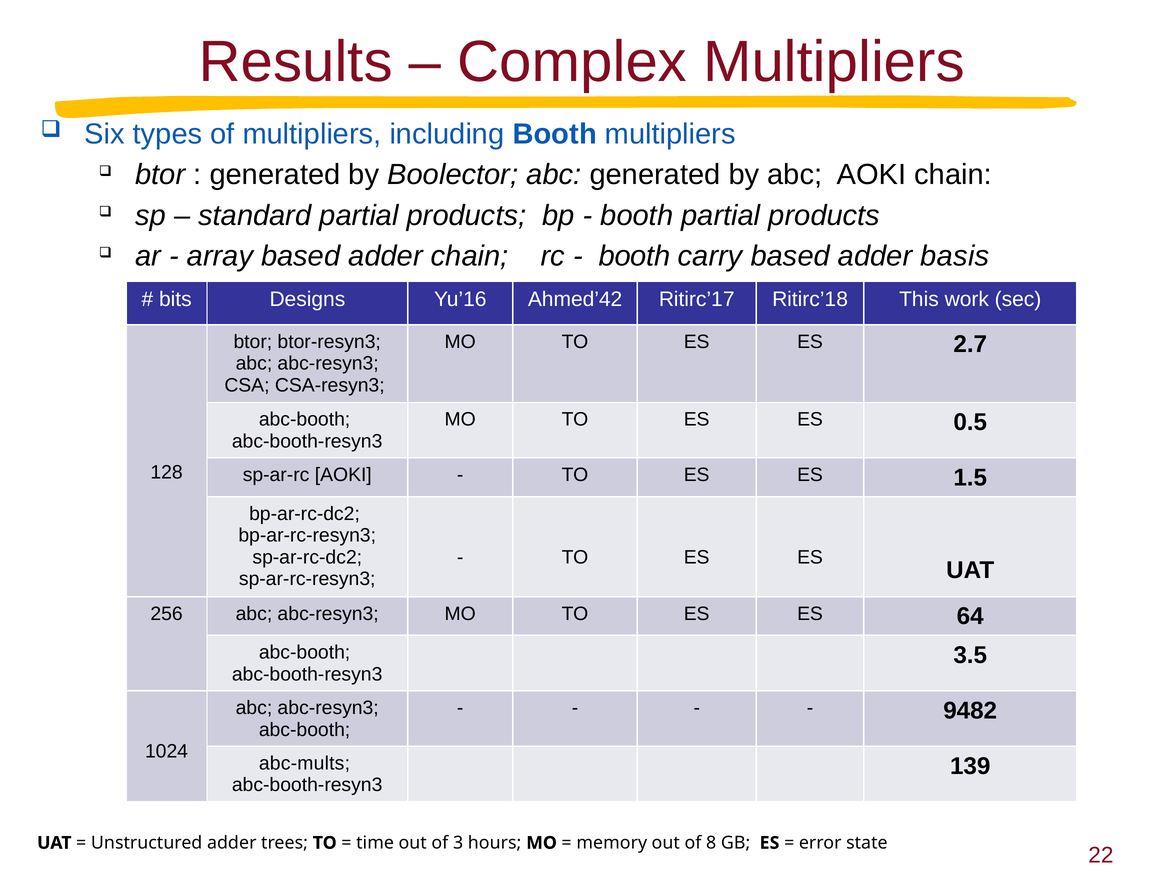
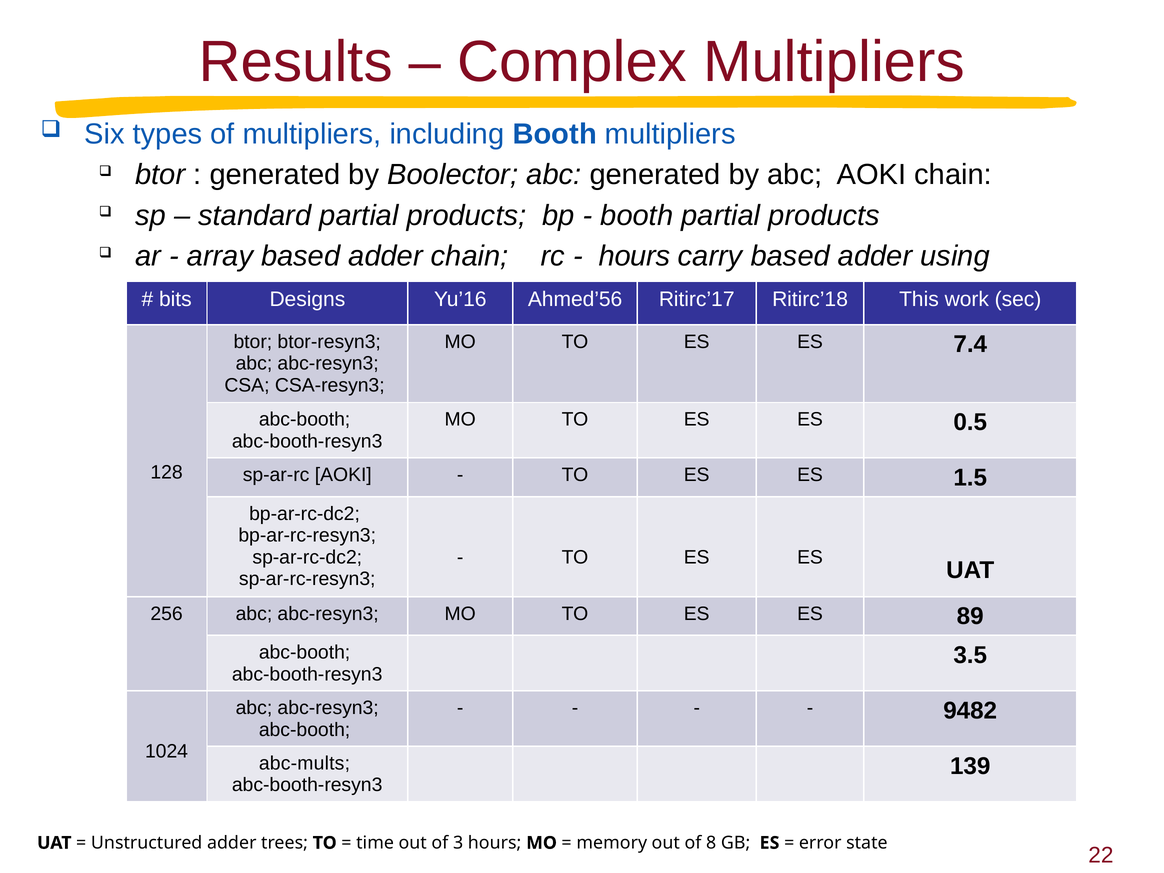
booth at (634, 256): booth -> hours
basis: basis -> using
Ahmed’42: Ahmed’42 -> Ahmed’56
2.7: 2.7 -> 7.4
64: 64 -> 89
